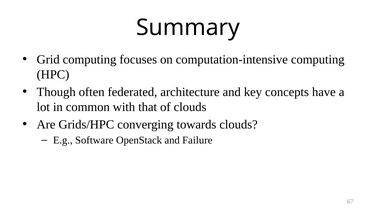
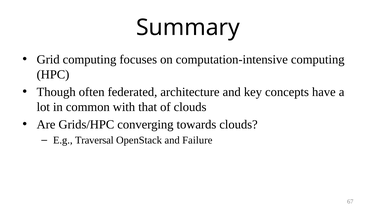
Software: Software -> Traversal
